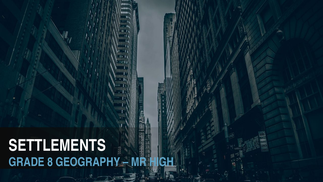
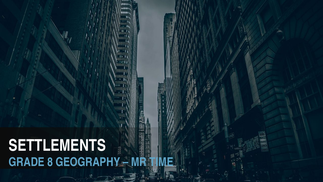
HIGH: HIGH -> TIME
